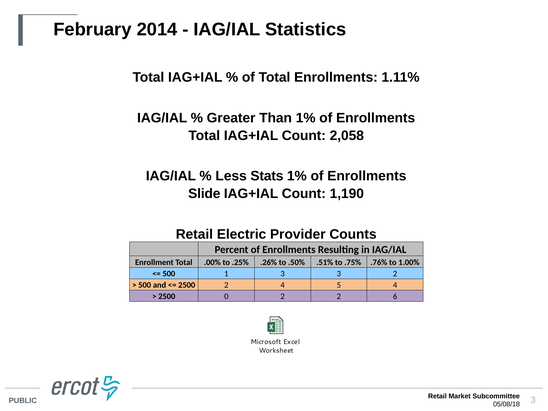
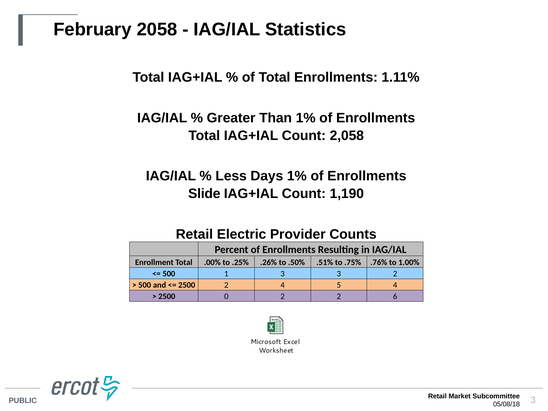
2014: 2014 -> 2058
Stats: Stats -> Days
